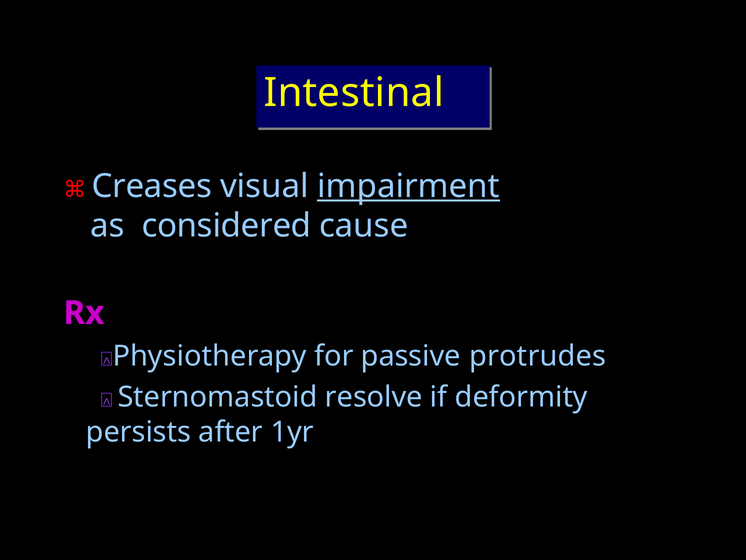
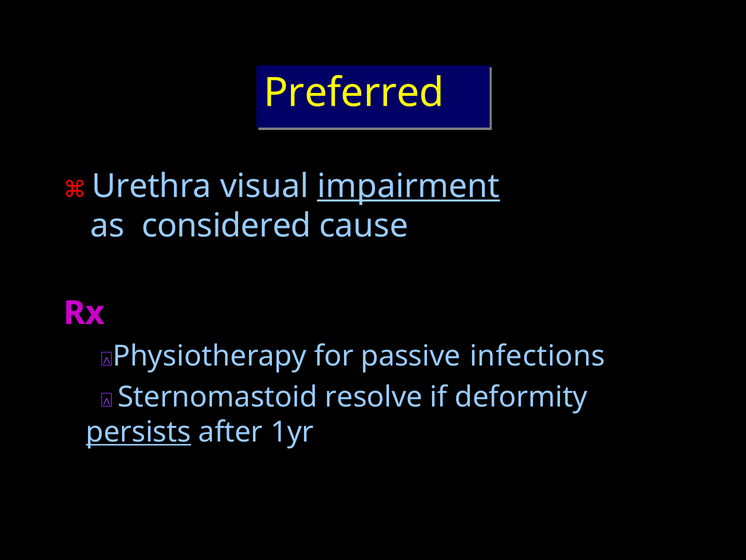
Intestinal: Intestinal -> Preferred
Creases: Creases -> Urethra
protrudes: protrudes -> infections
persists underline: none -> present
